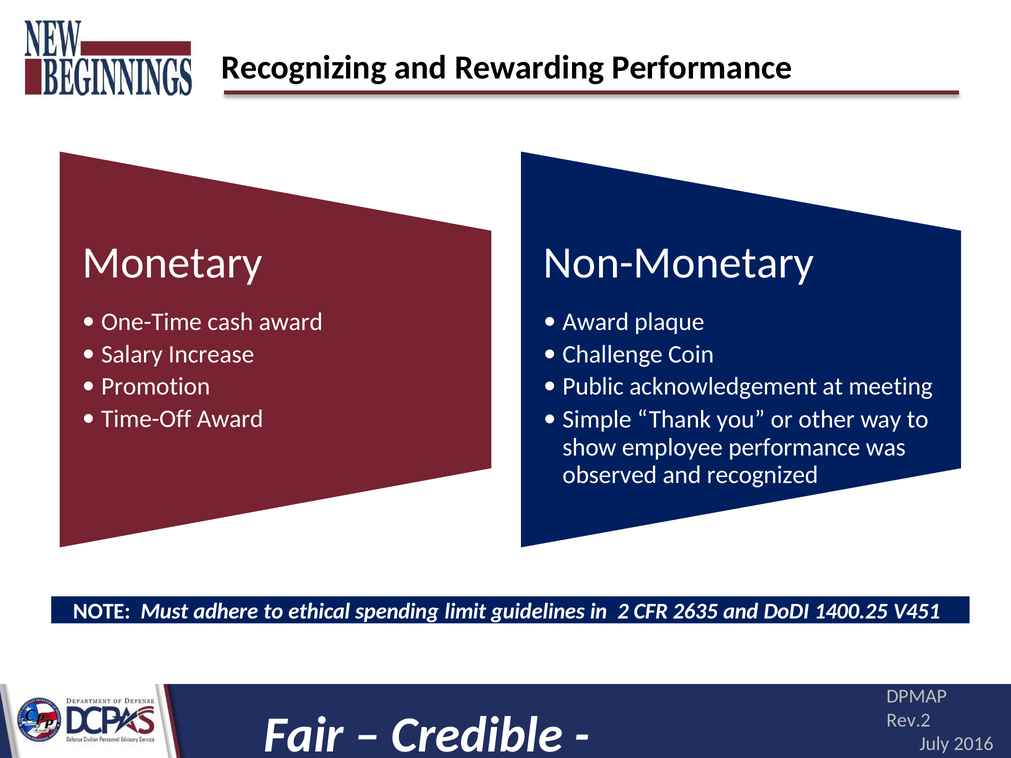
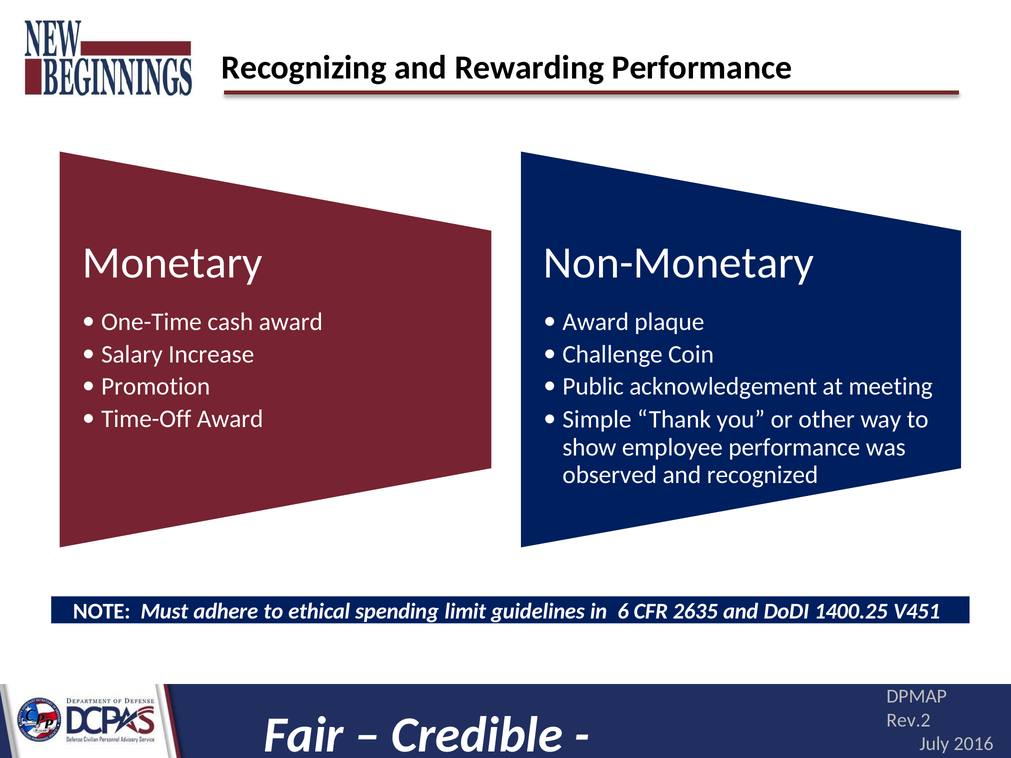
2: 2 -> 6
